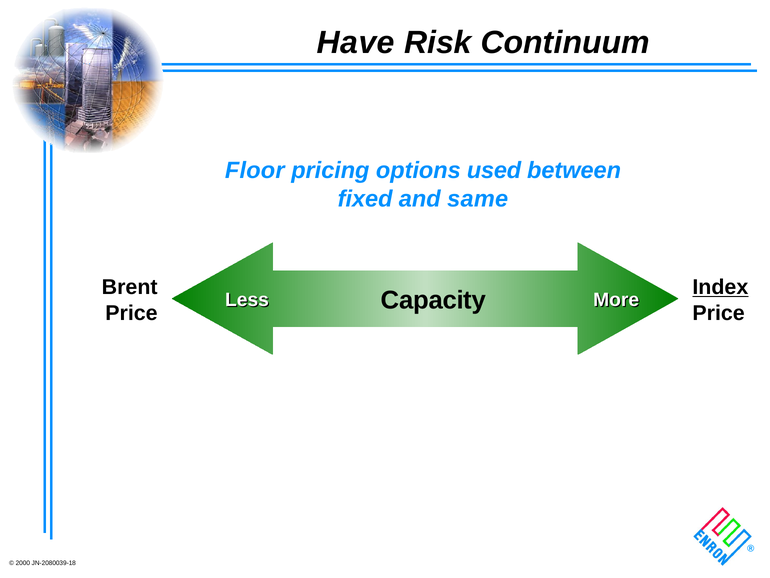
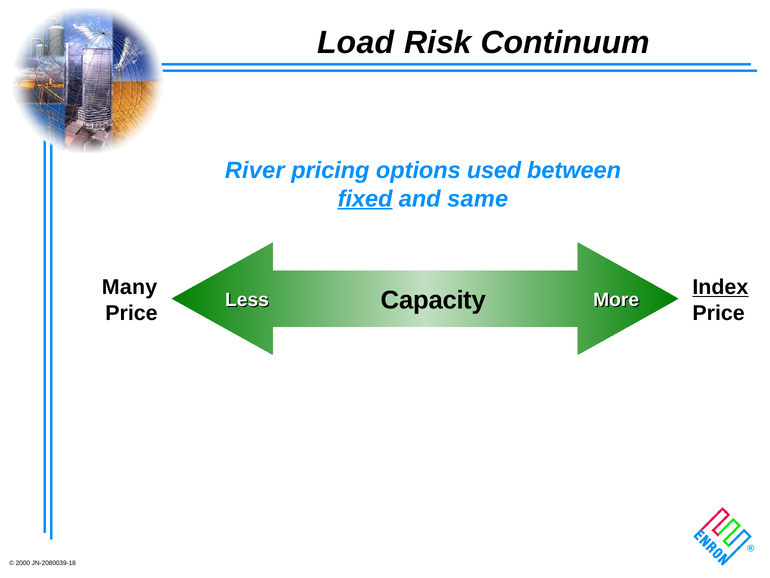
Have: Have -> Load
Floor: Floor -> River
fixed underline: none -> present
Brent: Brent -> Many
